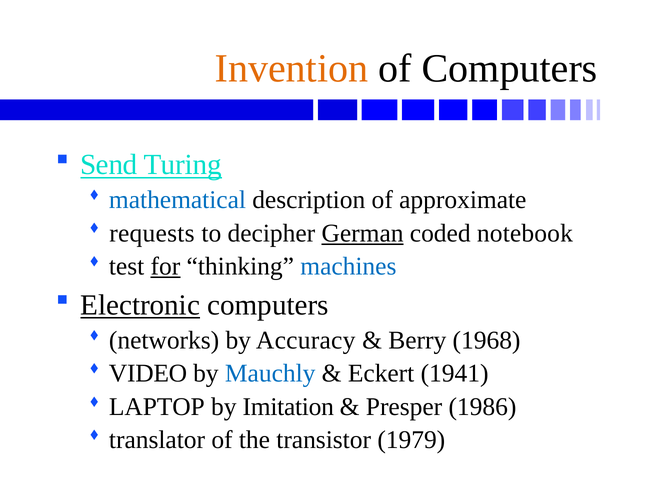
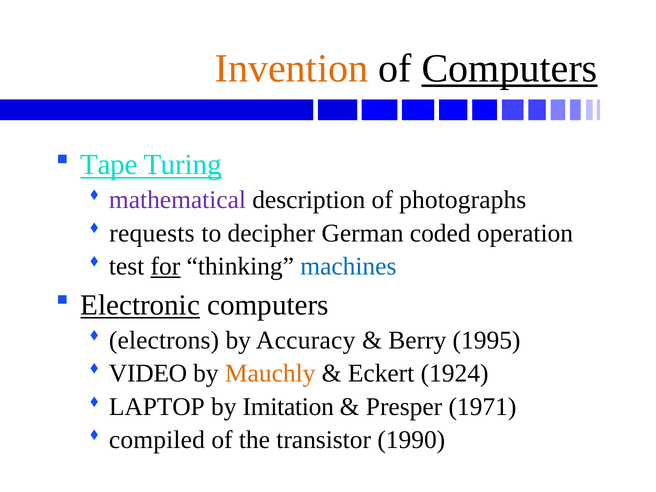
Computers at (510, 68) underline: none -> present
Send: Send -> Tape
mathematical colour: blue -> purple
approximate: approximate -> photographs
German underline: present -> none
notebook: notebook -> operation
networks: networks -> electrons
1968: 1968 -> 1995
Mauchly colour: blue -> orange
1941: 1941 -> 1924
1986: 1986 -> 1971
translator: translator -> compiled
1979: 1979 -> 1990
